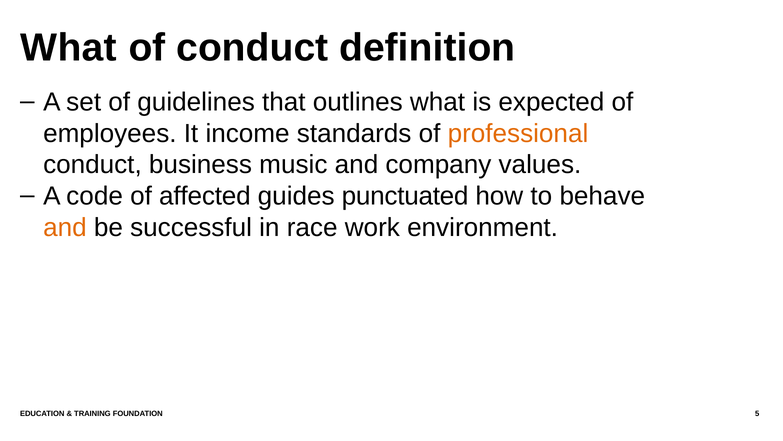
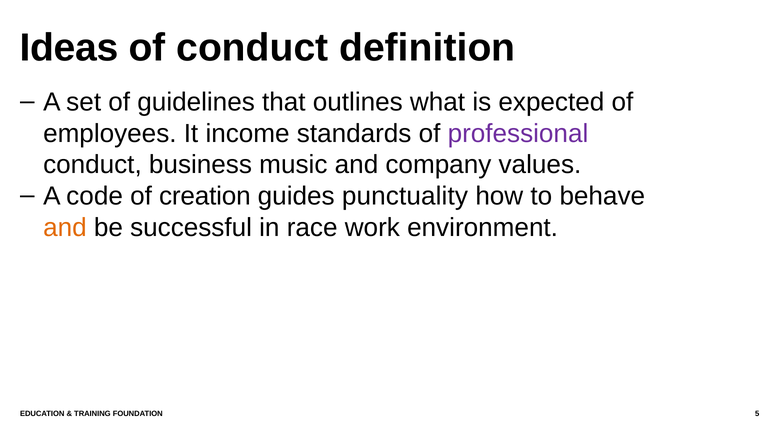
What at (69, 48): What -> Ideas
professional colour: orange -> purple
affected: affected -> creation
punctuated: punctuated -> punctuality
